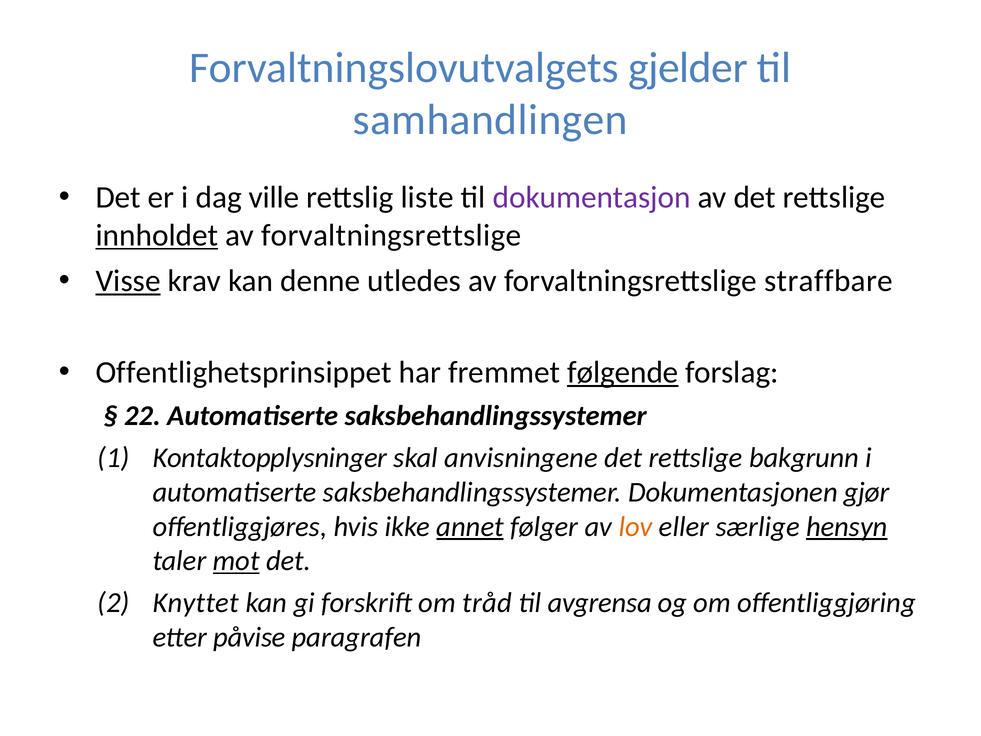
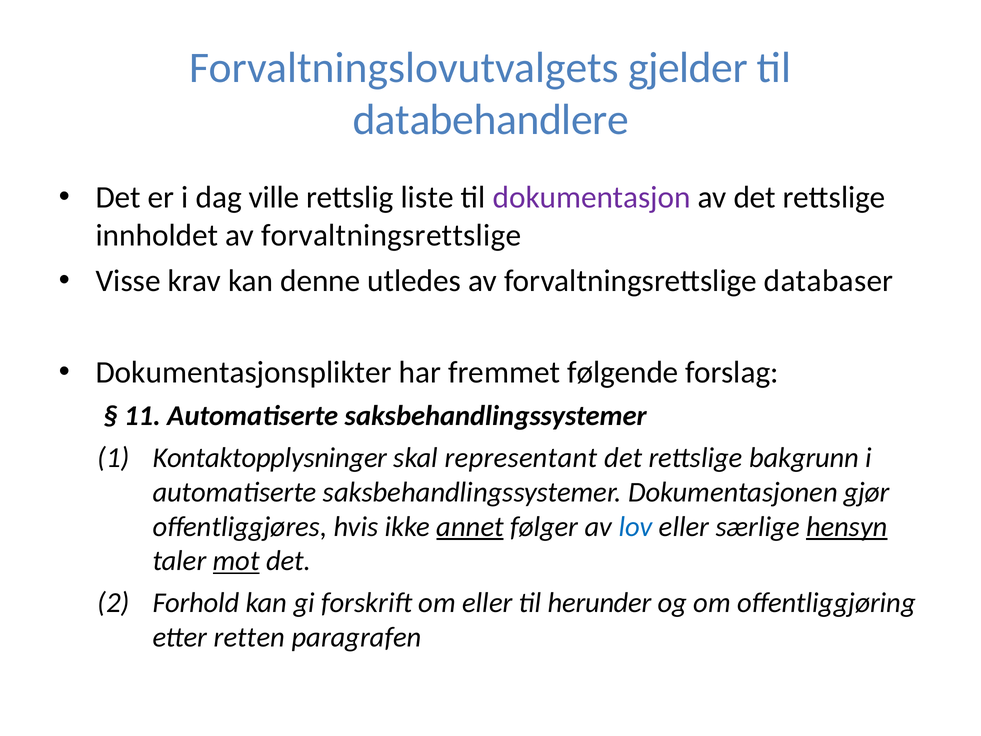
samhandlingen: samhandlingen -> databehandlere
innholdet underline: present -> none
Visse underline: present -> none
straffbare: straffbare -> databaser
Offentlighetsprinsippet: Offentlighetsprinsippet -> Dokumentasjonsplikter
følgende underline: present -> none
22: 22 -> 11
anvisningene: anvisningene -> representant
lov colour: orange -> blue
Knyttet: Knyttet -> Forhold
om tråd: tråd -> eller
avgrensa: avgrensa -> herunder
påvise: påvise -> retten
